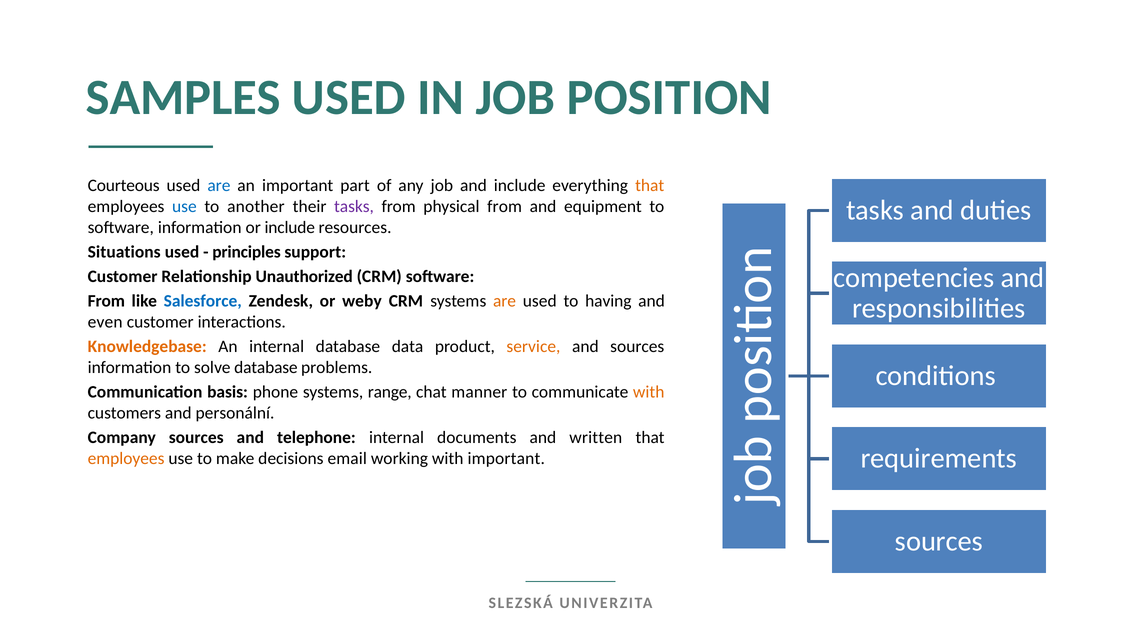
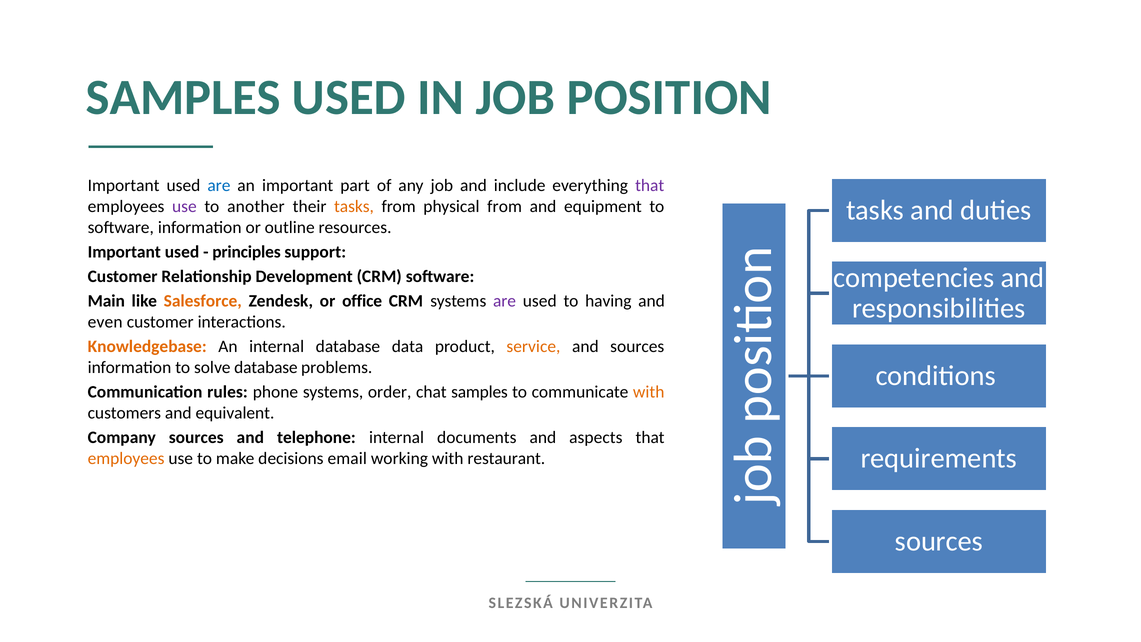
Courteous at (124, 186): Courteous -> Important
that at (650, 186) colour: orange -> purple
use at (184, 207) colour: blue -> purple
tasks at (354, 207) colour: purple -> orange
or include: include -> outline
Situations at (124, 252): Situations -> Important
Unauthorized: Unauthorized -> Development
From at (106, 301): From -> Main
Salesforce colour: blue -> orange
weby: weby -> office
are at (505, 301) colour: orange -> purple
basis: basis -> rules
range: range -> order
chat manner: manner -> samples
personální: personální -> equivalent
written: written -> aspects
with important: important -> restaurant
